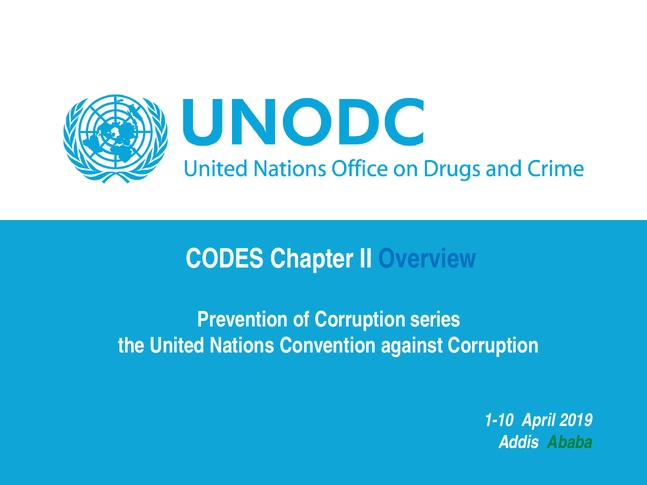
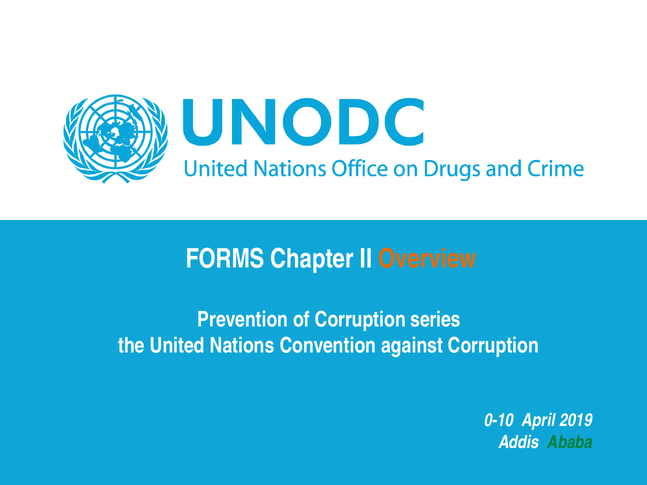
CODES: CODES -> FORMS
Overview colour: blue -> orange
1-10: 1-10 -> 0-10
